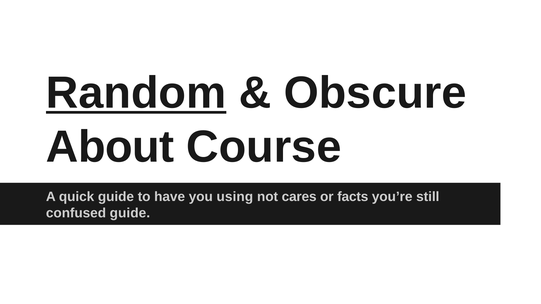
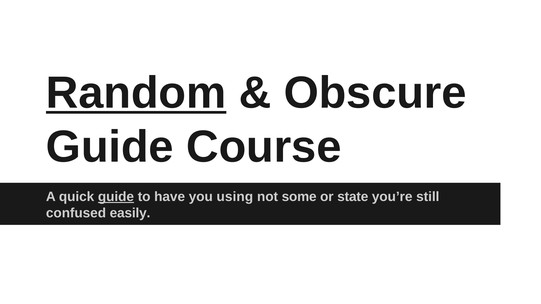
About at (110, 147): About -> Guide
guide at (116, 197) underline: none -> present
cares: cares -> some
facts: facts -> state
confused guide: guide -> easily
